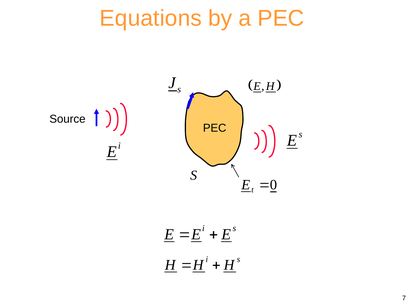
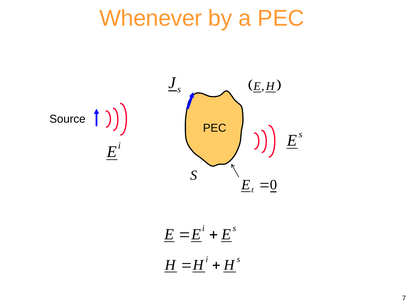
Equations: Equations -> Whenever
